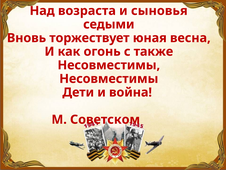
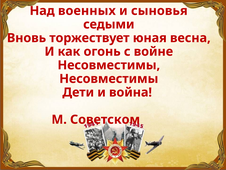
возраста: возраста -> военных
также: также -> войне
